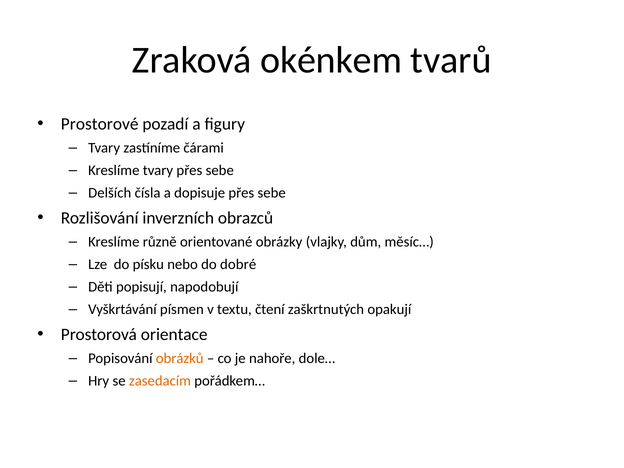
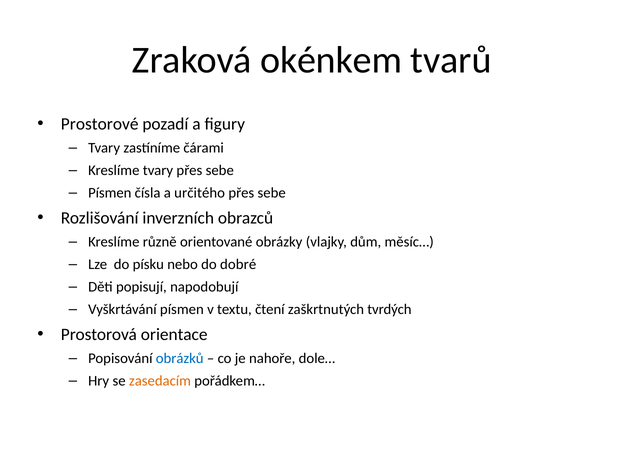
Delších at (110, 193): Delších -> Písmen
dopisuje: dopisuje -> určitého
opakují: opakují -> tvrdých
obrázků colour: orange -> blue
